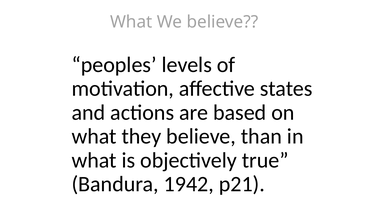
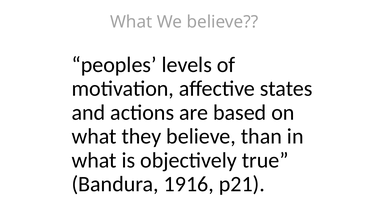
1942: 1942 -> 1916
